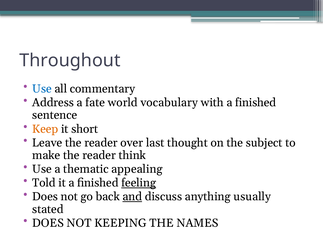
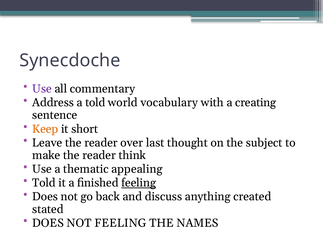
Throughout: Throughout -> Synecdoche
Use at (42, 89) colour: blue -> purple
a fate: fate -> told
with a finished: finished -> creating
and underline: present -> none
usually: usually -> created
NOT KEEPING: KEEPING -> FEELING
